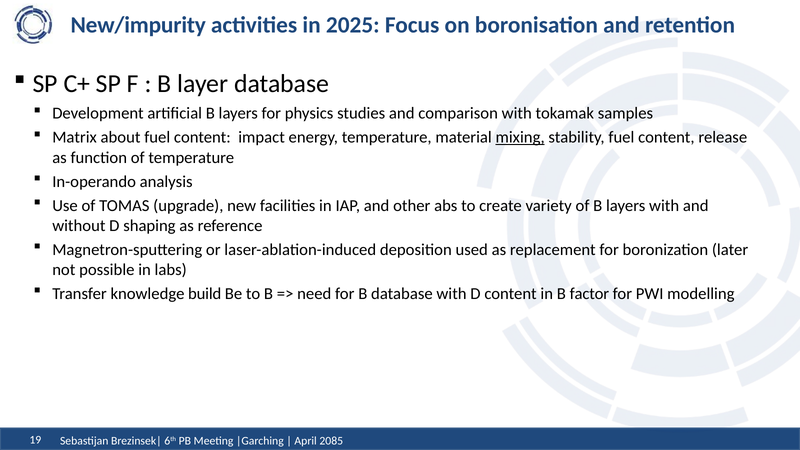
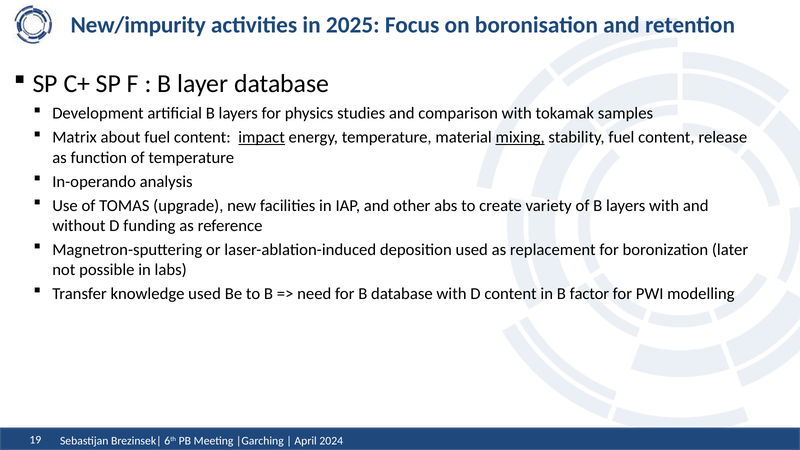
impact underline: none -> present
shaping: shaping -> funding
knowledge build: build -> used
2085: 2085 -> 2024
